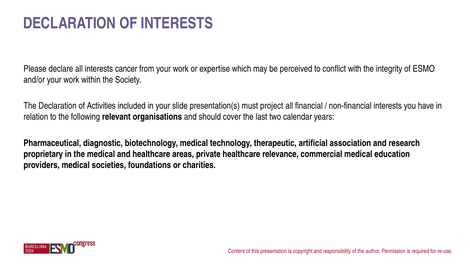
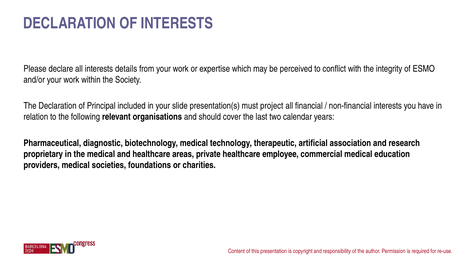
cancer: cancer -> details
Activities: Activities -> Principal
relevance: relevance -> employee
